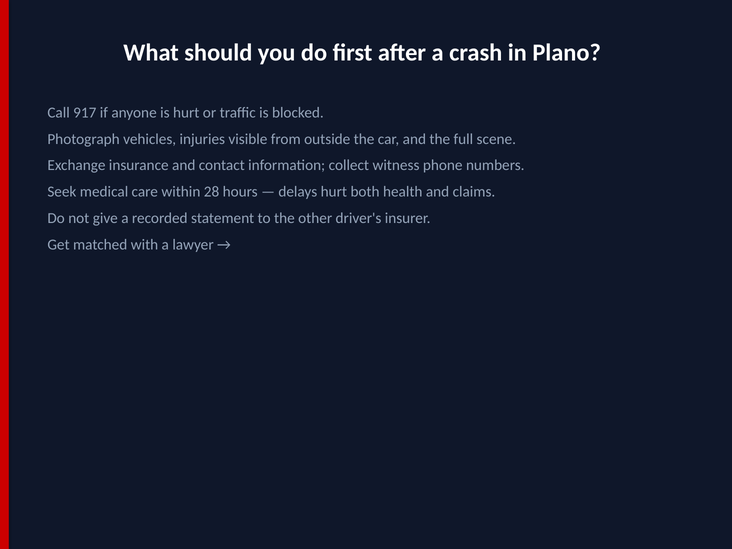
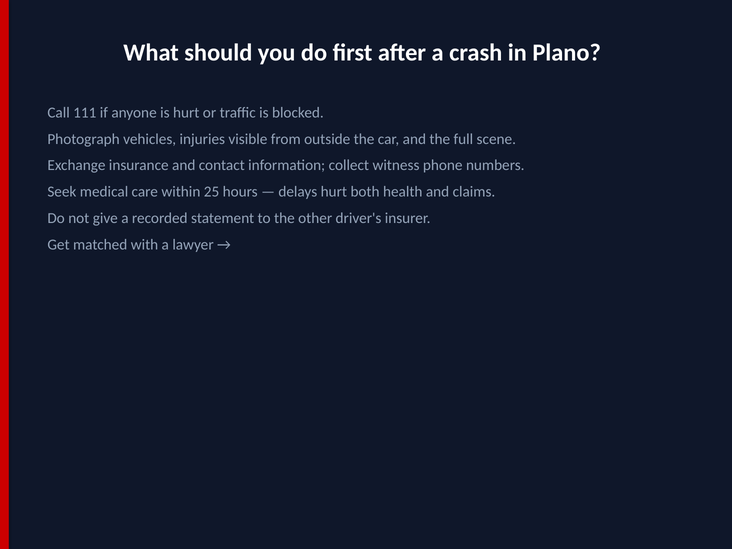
917: 917 -> 111
28: 28 -> 25
